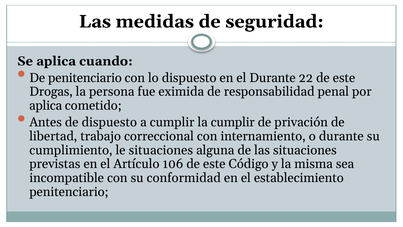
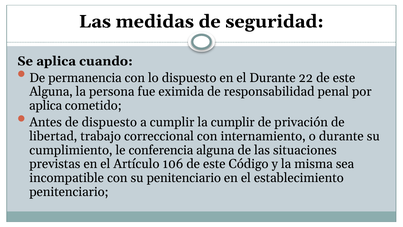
De penitenciario: penitenciario -> permanencia
Drogas at (51, 92): Drogas -> Alguna
le situaciones: situaciones -> conferencia
su conformidad: conformidad -> penitenciario
